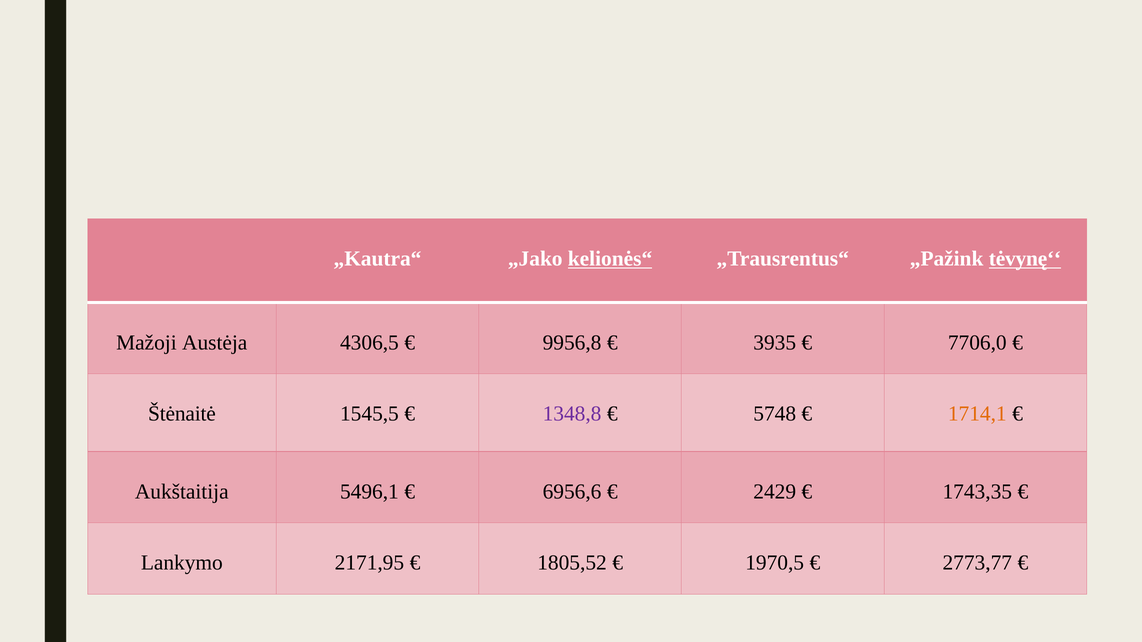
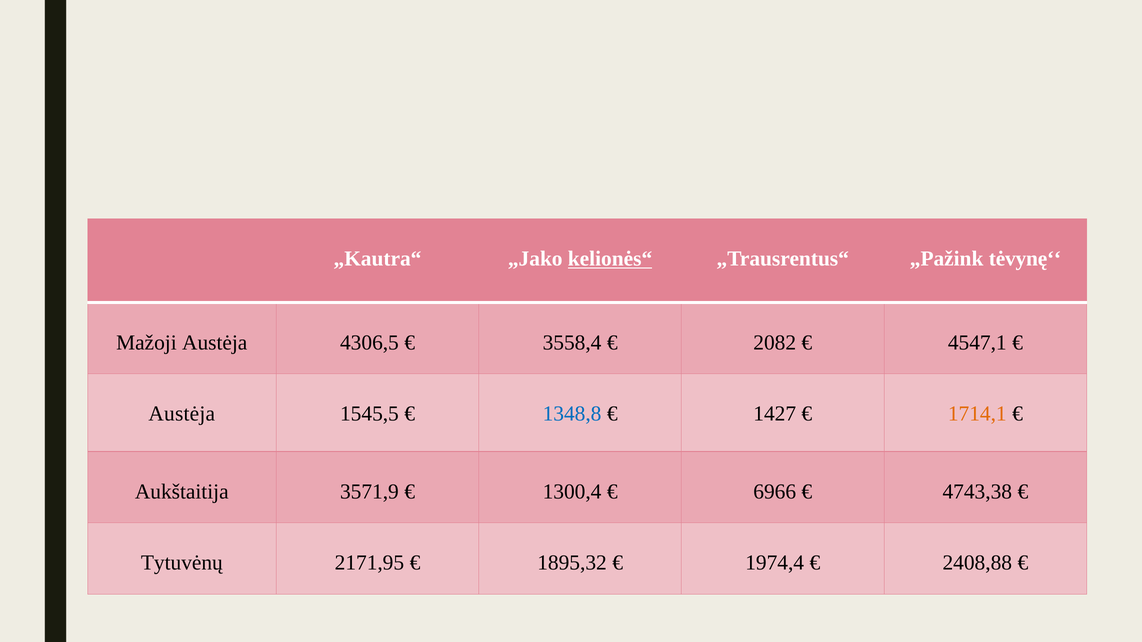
tėvynę‘‘ underline: present -> none
9956,8: 9956,8 -> 3558,4
3935: 3935 -> 2082
7706,0: 7706,0 -> 4547,1
Štėnaitė at (182, 414): Štėnaitė -> Austėja
1348,8 colour: purple -> blue
5748: 5748 -> 1427
5496,1: 5496,1 -> 3571,9
6956,6: 6956,6 -> 1300,4
2429: 2429 -> 6966
1743,35: 1743,35 -> 4743,38
Lankymo: Lankymo -> Tytuvėnų
1805,52: 1805,52 -> 1895,32
1970,5: 1970,5 -> 1974,4
2773,77: 2773,77 -> 2408,88
